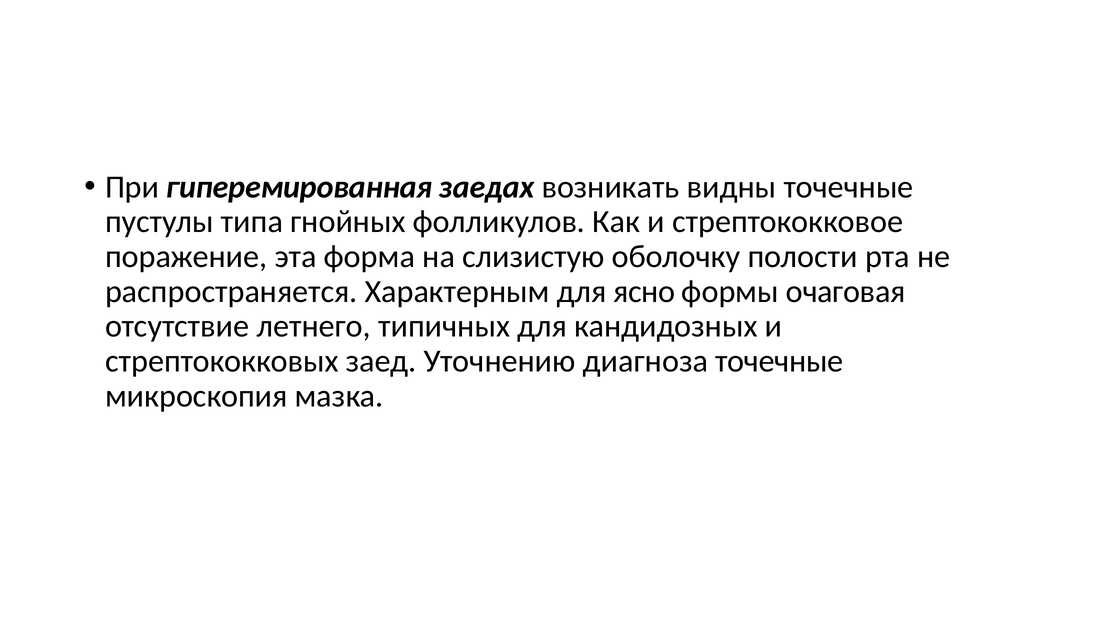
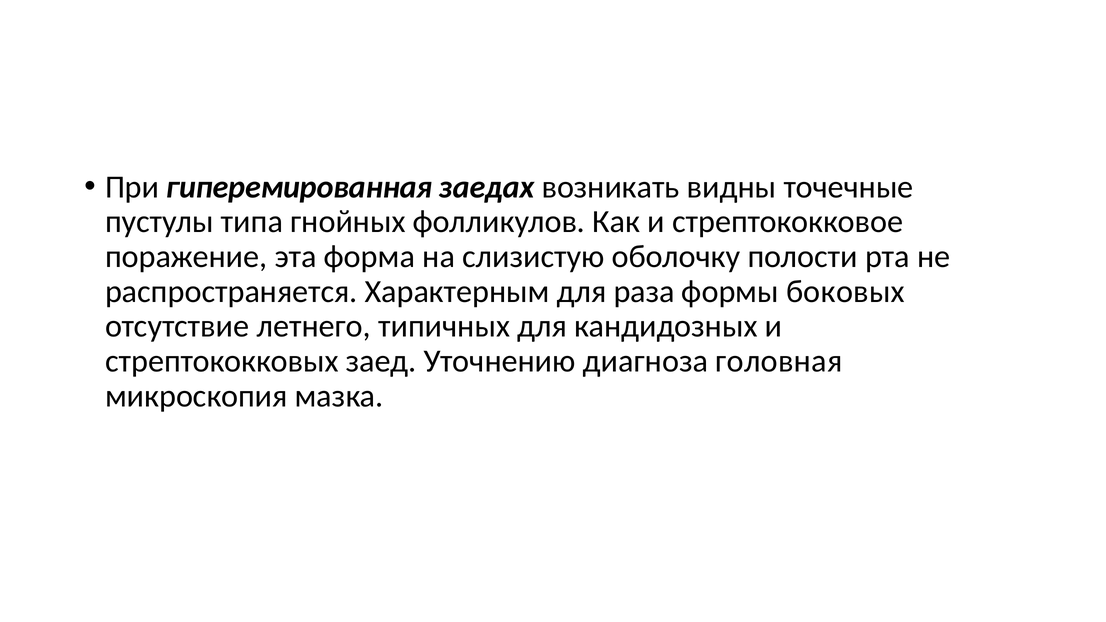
ясно: ясно -> раза
очаговая: очаговая -> боковых
диагноза точечные: точечные -> головная
